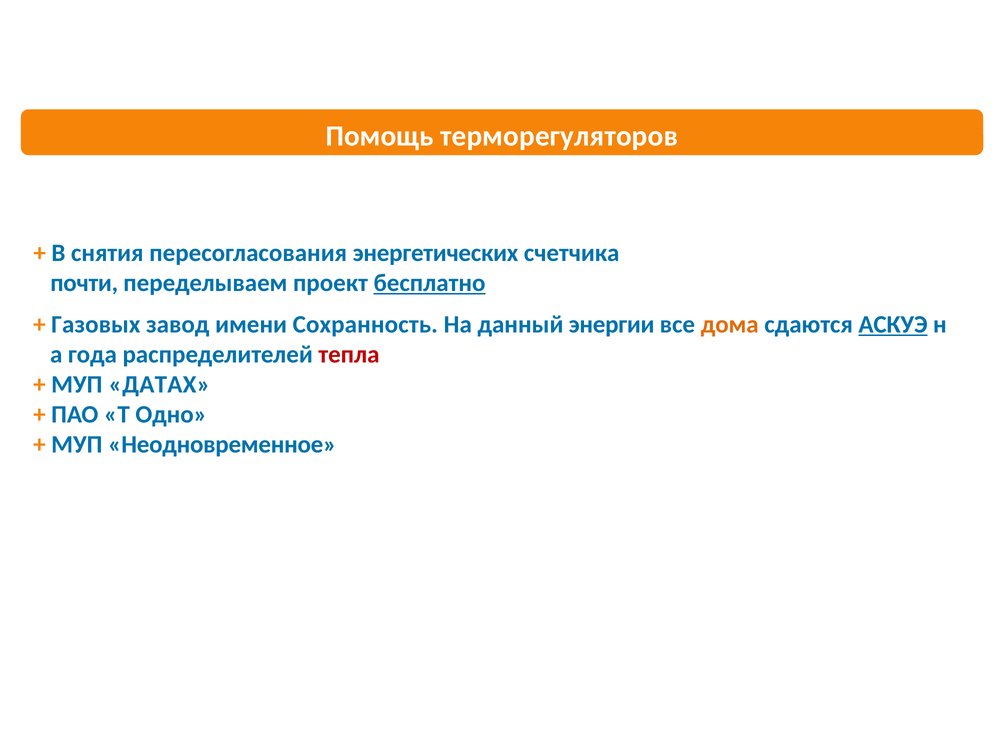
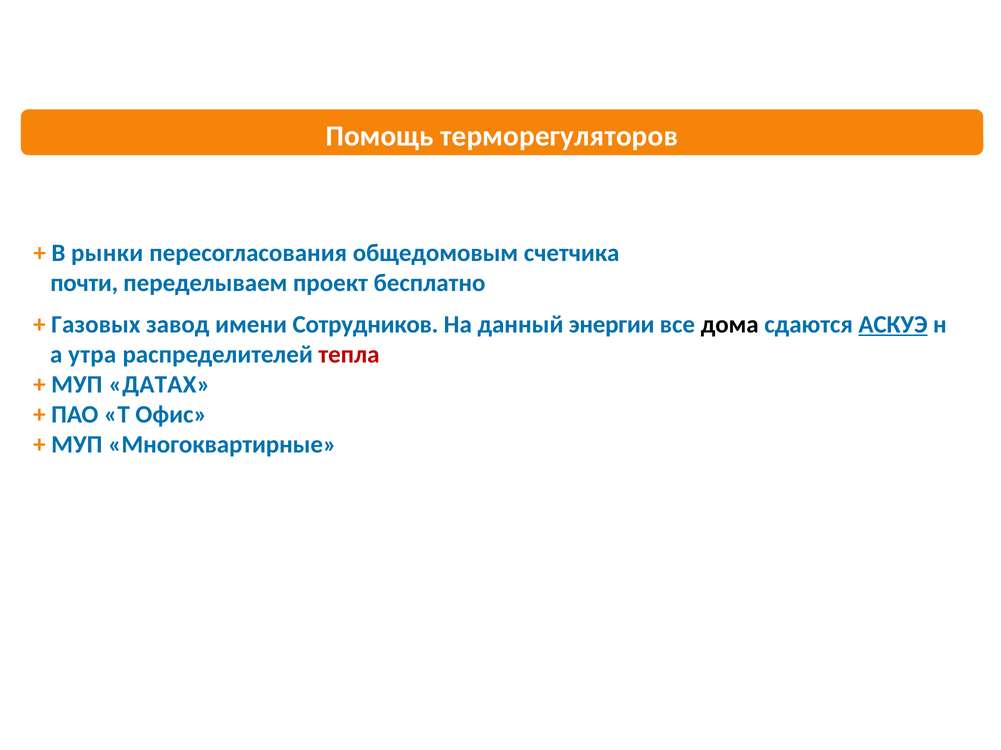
снятия: снятия -> рынки
энергетических: энергетических -> общедомовым
бесплатно underline: present -> none
Сохранность: Сохранность -> Сотрудников
дома colour: orange -> black
года: года -> утра
Одно: Одно -> Офис
Неодновременное: Неодновременное -> Многоквартирные
